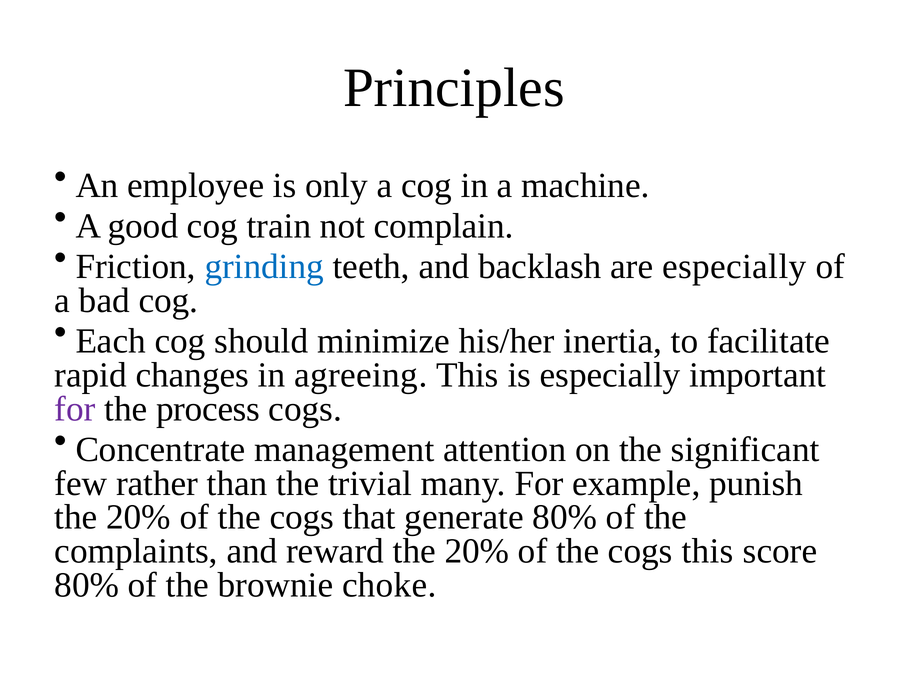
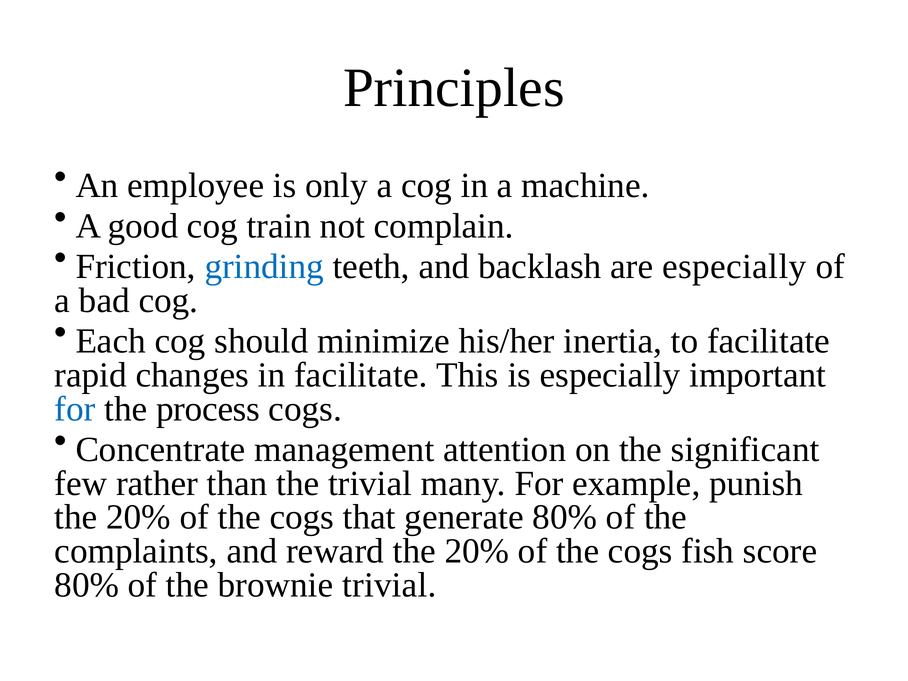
in agreeing: agreeing -> facilitate
for at (75, 409) colour: purple -> blue
cogs this: this -> fish
brownie choke: choke -> trivial
